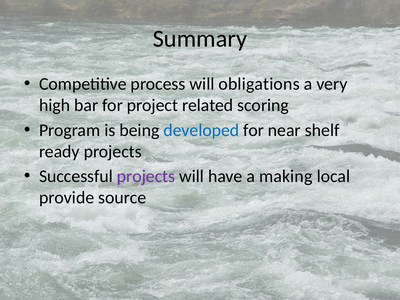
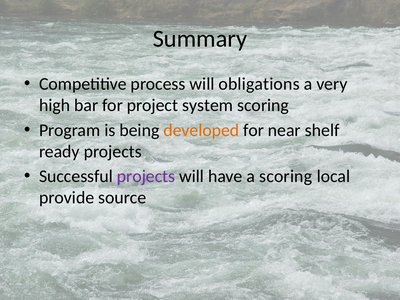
related: related -> system
developed colour: blue -> orange
a making: making -> scoring
